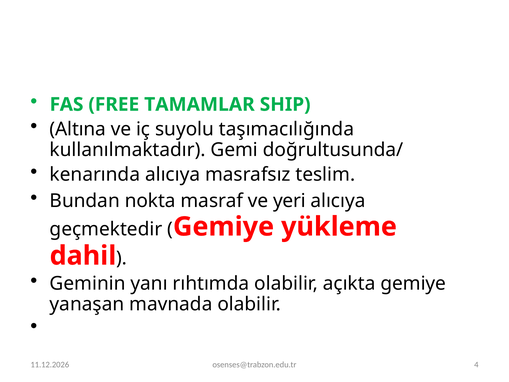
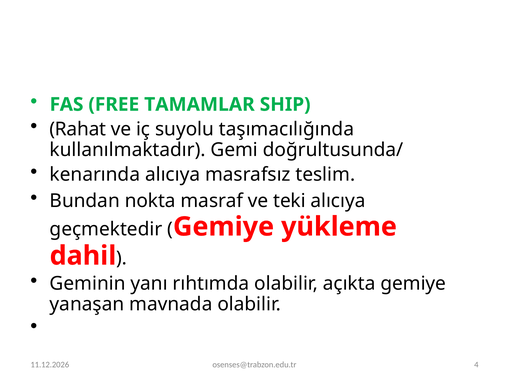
Altına: Altına -> Rahat
yeri: yeri -> teki
